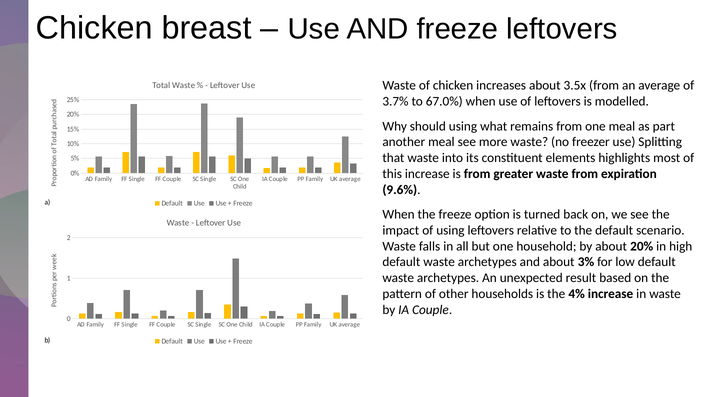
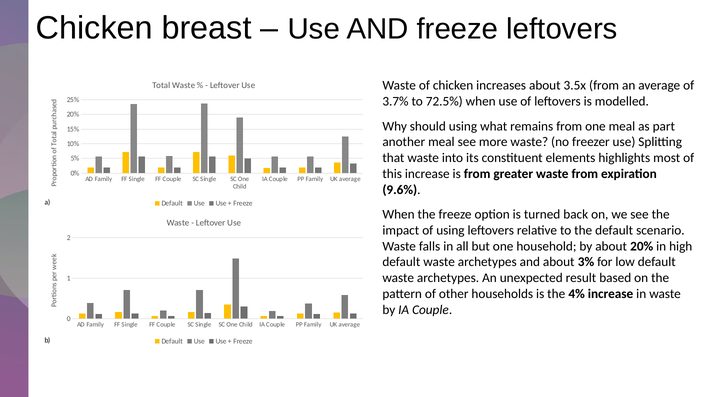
67.0%: 67.0% -> 72.5%
